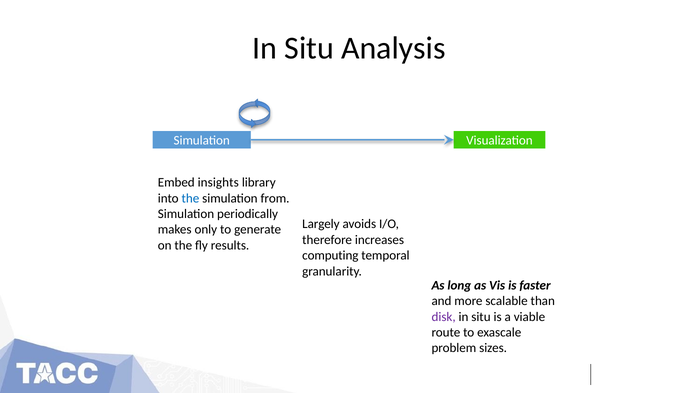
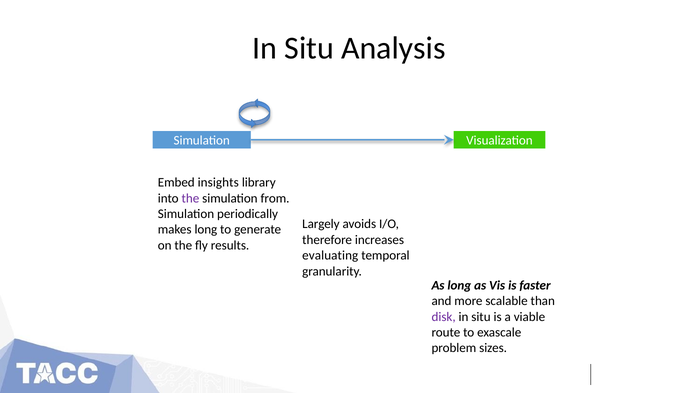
the at (190, 198) colour: blue -> purple
makes only: only -> long
computing: computing -> evaluating
